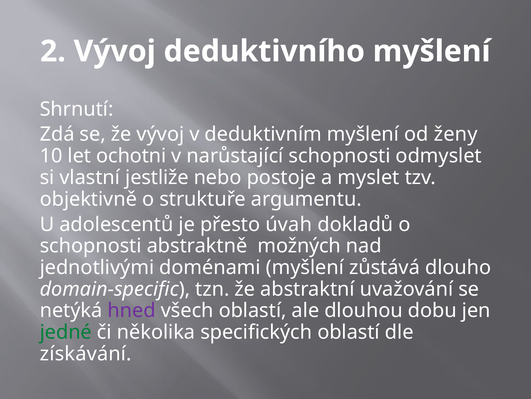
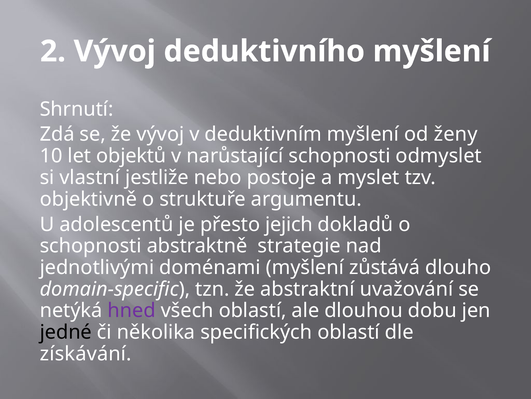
ochotni: ochotni -> objektů
úvah: úvah -> jejich
možných: možných -> strategie
jedné colour: green -> black
